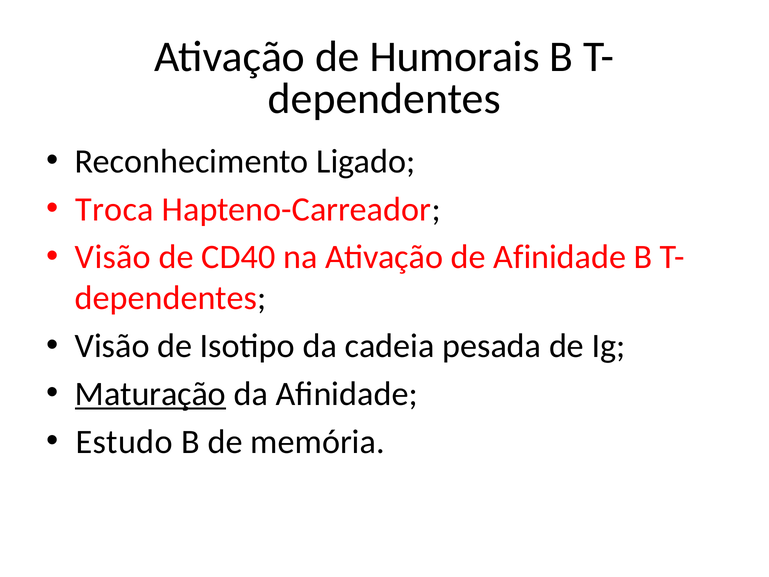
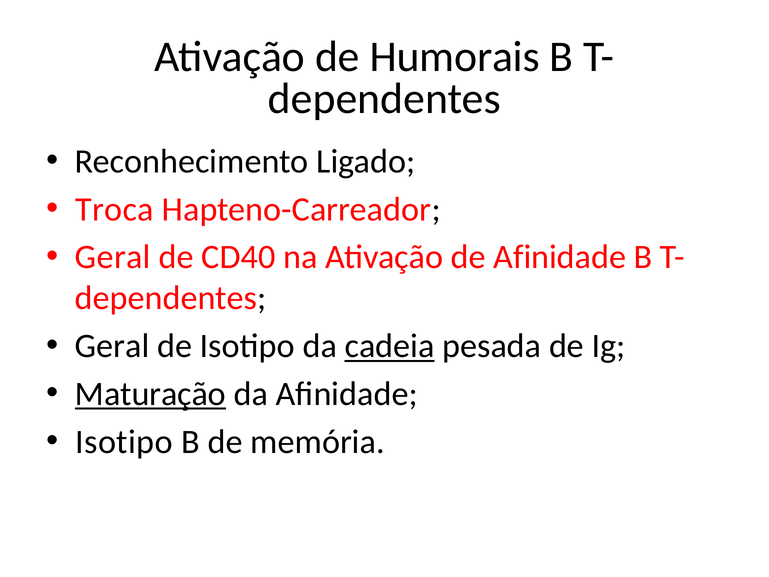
Visão at (113, 257): Visão -> Geral
Visão at (112, 346): Visão -> Geral
cadeia underline: none -> present
Estudo at (124, 442): Estudo -> Isotipo
